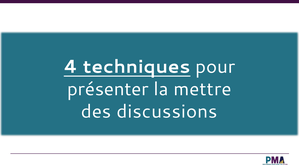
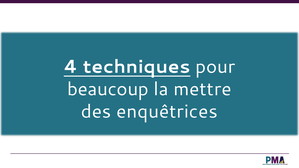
présenter: présenter -> beaucoup
discussions: discussions -> enquêtrices
